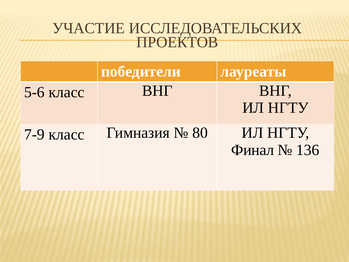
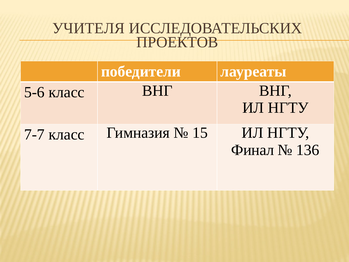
УЧАСТИЕ: УЧАСТИЕ -> УЧИТЕЛЯ
7-9: 7-9 -> 7-7
80: 80 -> 15
